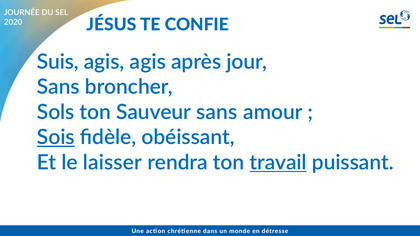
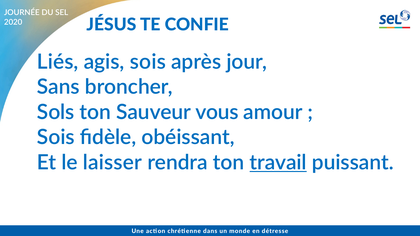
Suis: Suis -> Liés
agis agis: agis -> sois
Sauveur sans: sans -> vous
Sois at (56, 137) underline: present -> none
